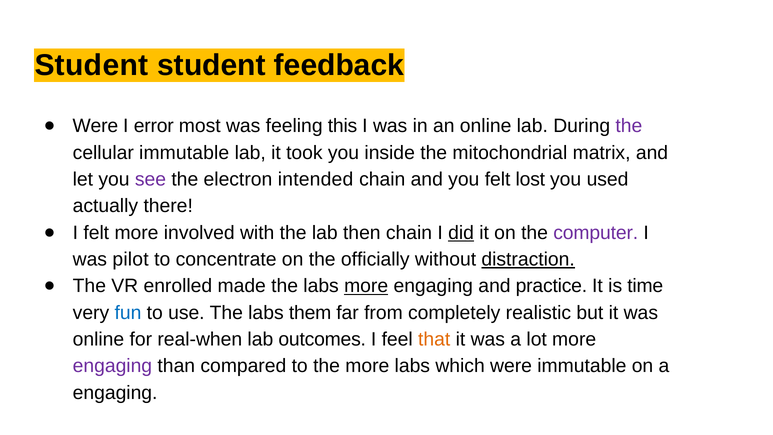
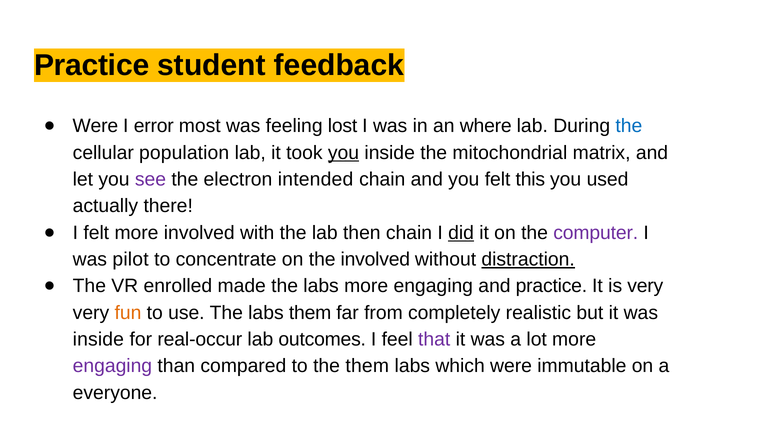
Student at (91, 65): Student -> Practice
this: this -> lost
an online: online -> where
the at (629, 126) colour: purple -> blue
cellular immutable: immutable -> population
you at (344, 153) underline: none -> present
lost: lost -> this
the officially: officially -> involved
more at (366, 286) underline: present -> none
is time: time -> very
fun colour: blue -> orange
online at (98, 339): online -> inside
real-when: real-when -> real-occur
that colour: orange -> purple
the more: more -> them
engaging at (115, 393): engaging -> everyone
